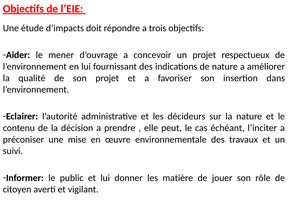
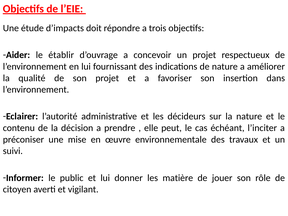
mener: mener -> établir
